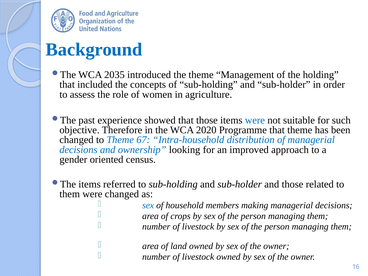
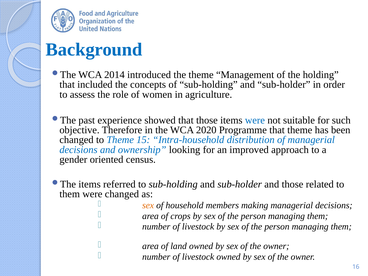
2035: 2035 -> 2014
67: 67 -> 15
sex at (148, 205) colour: blue -> orange
